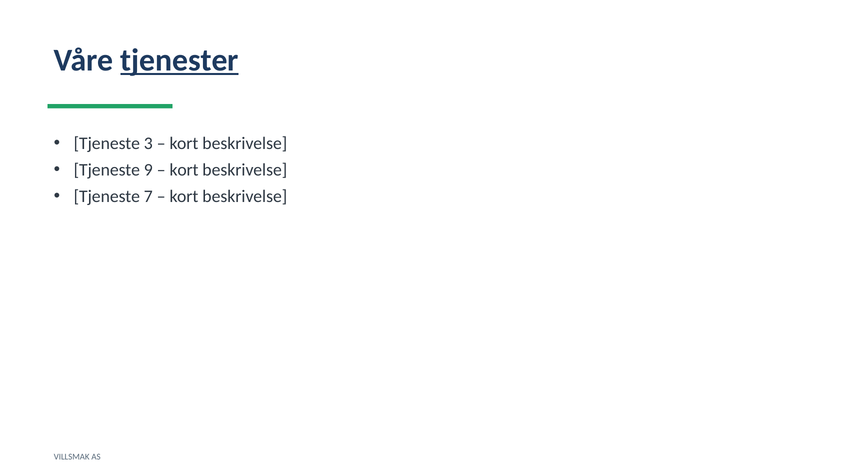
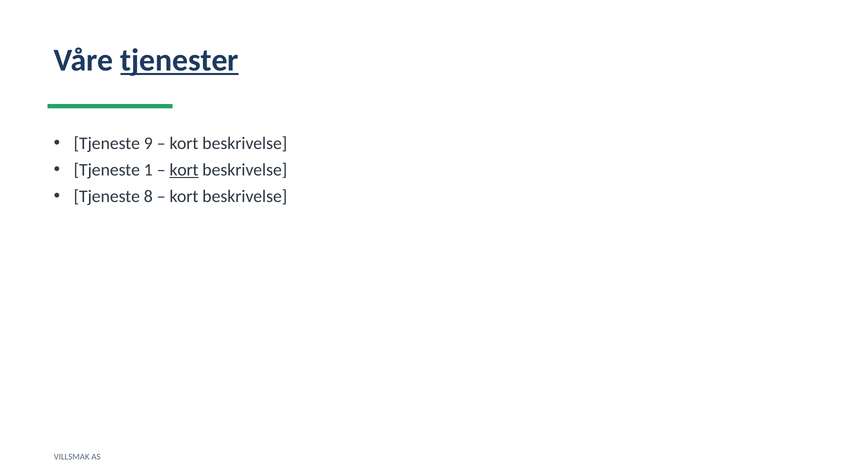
3: 3 -> 9
9: 9 -> 1
kort at (184, 170) underline: none -> present
7: 7 -> 8
